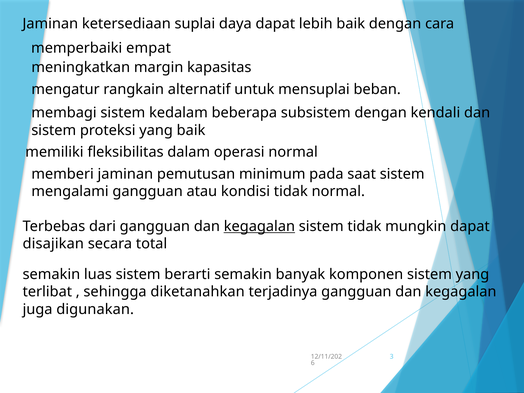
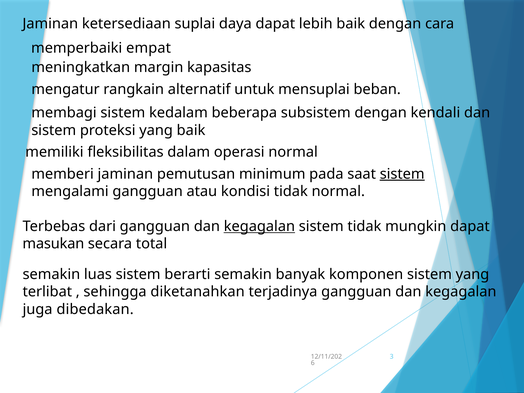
sistem at (402, 174) underline: none -> present
disajikan: disajikan -> masukan
digunakan: digunakan -> dibedakan
